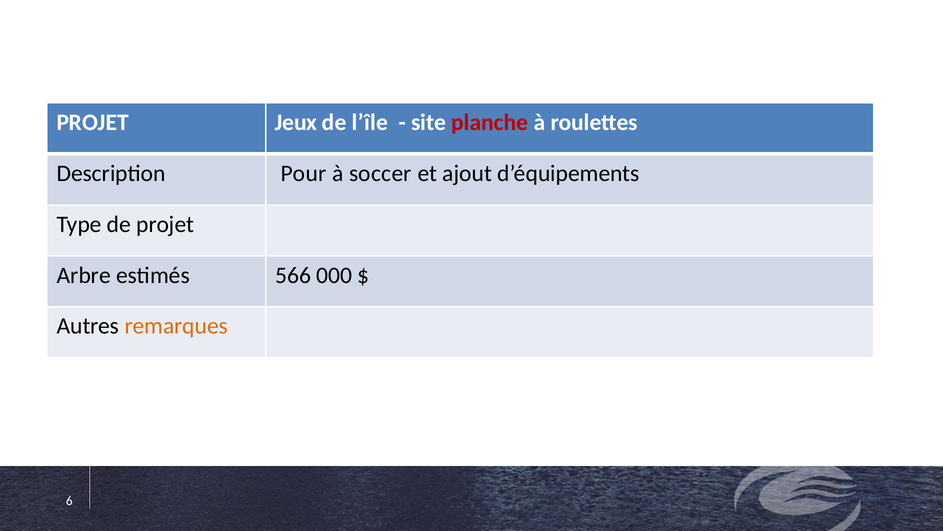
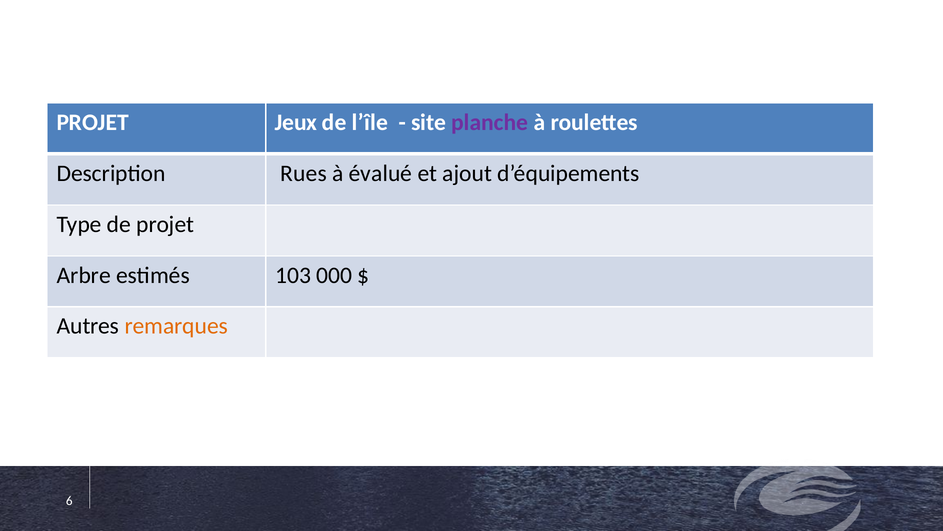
planche colour: red -> purple
Pour: Pour -> Rues
soccer: soccer -> évalué
566: 566 -> 103
